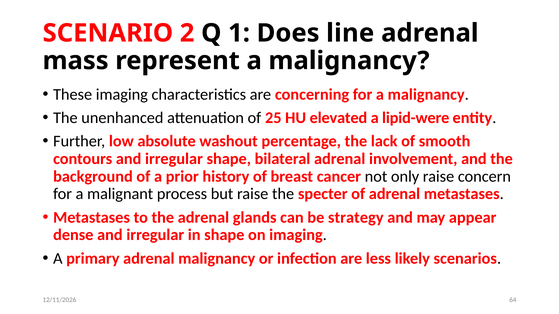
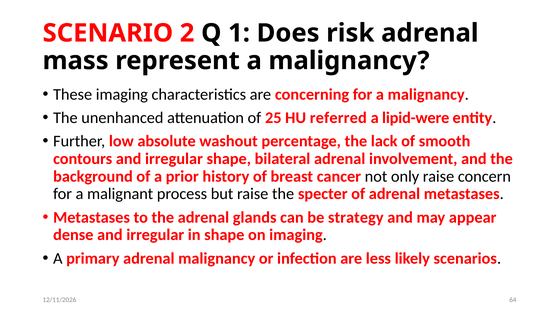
line: line -> risk
elevated: elevated -> referred
